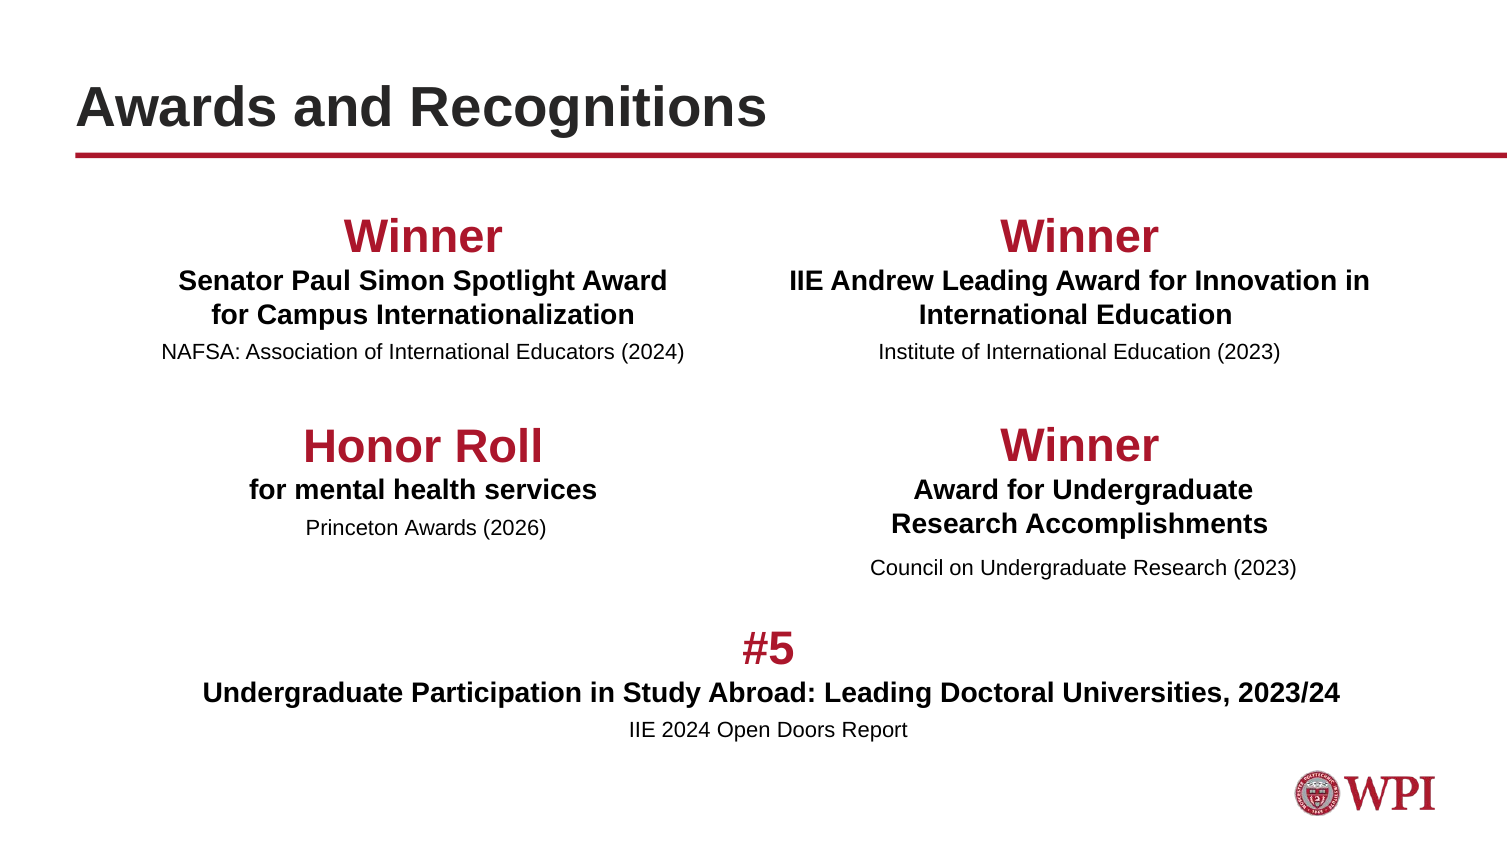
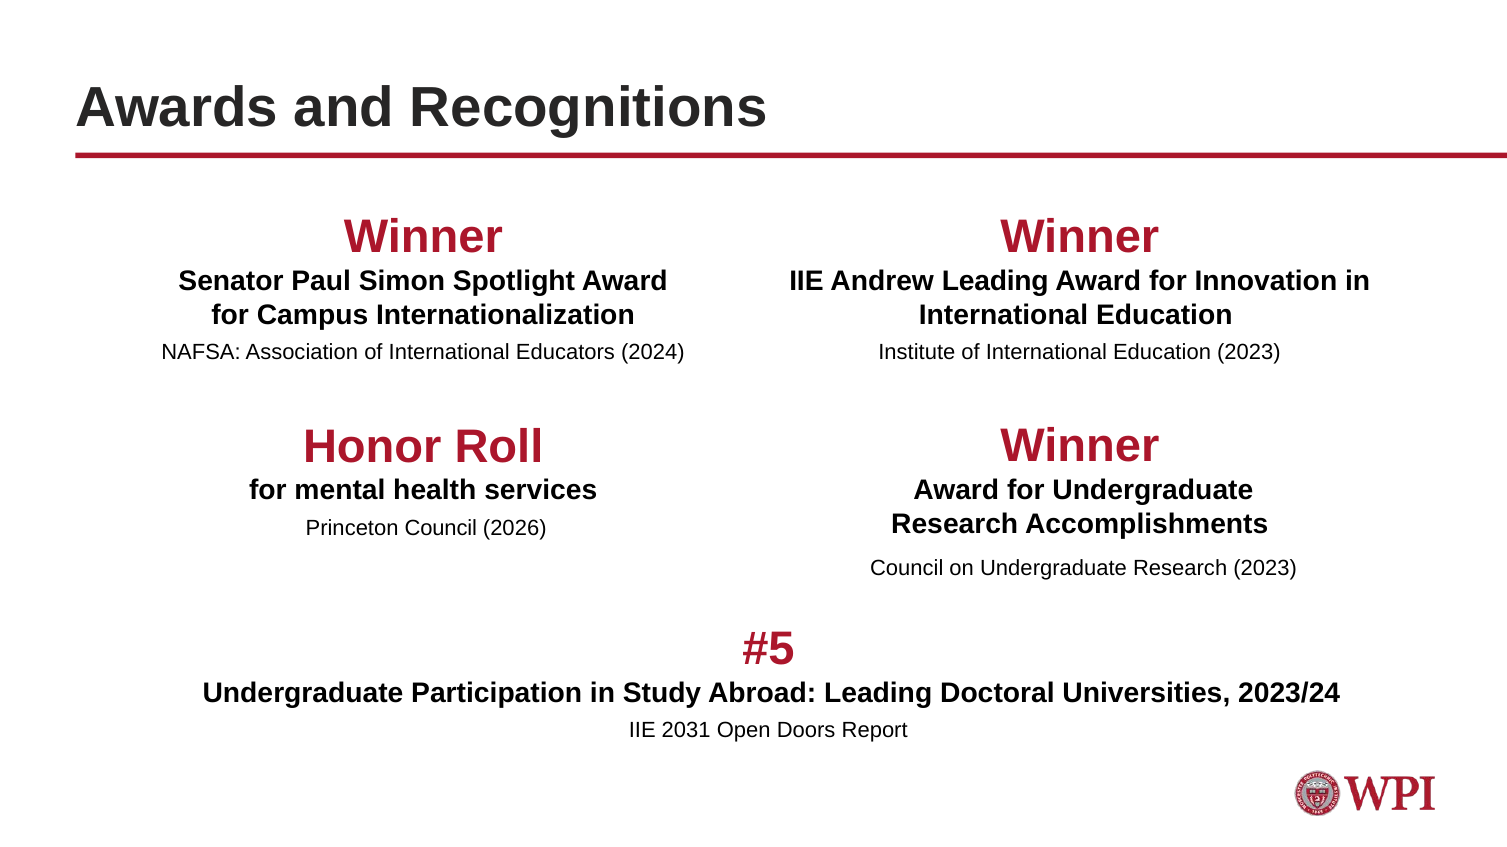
Princeton Awards: Awards -> Council
IIE 2024: 2024 -> 2031
